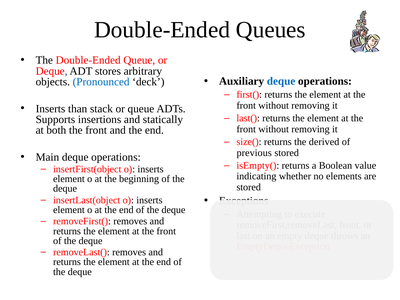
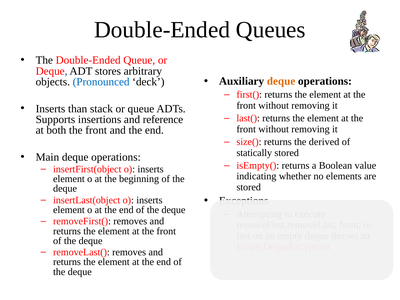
deque at (281, 81) colour: blue -> orange
statically: statically -> reference
previous: previous -> statically
